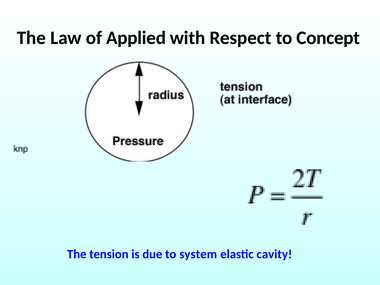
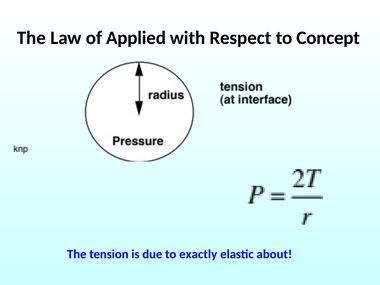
system: system -> exactly
cavity: cavity -> about
